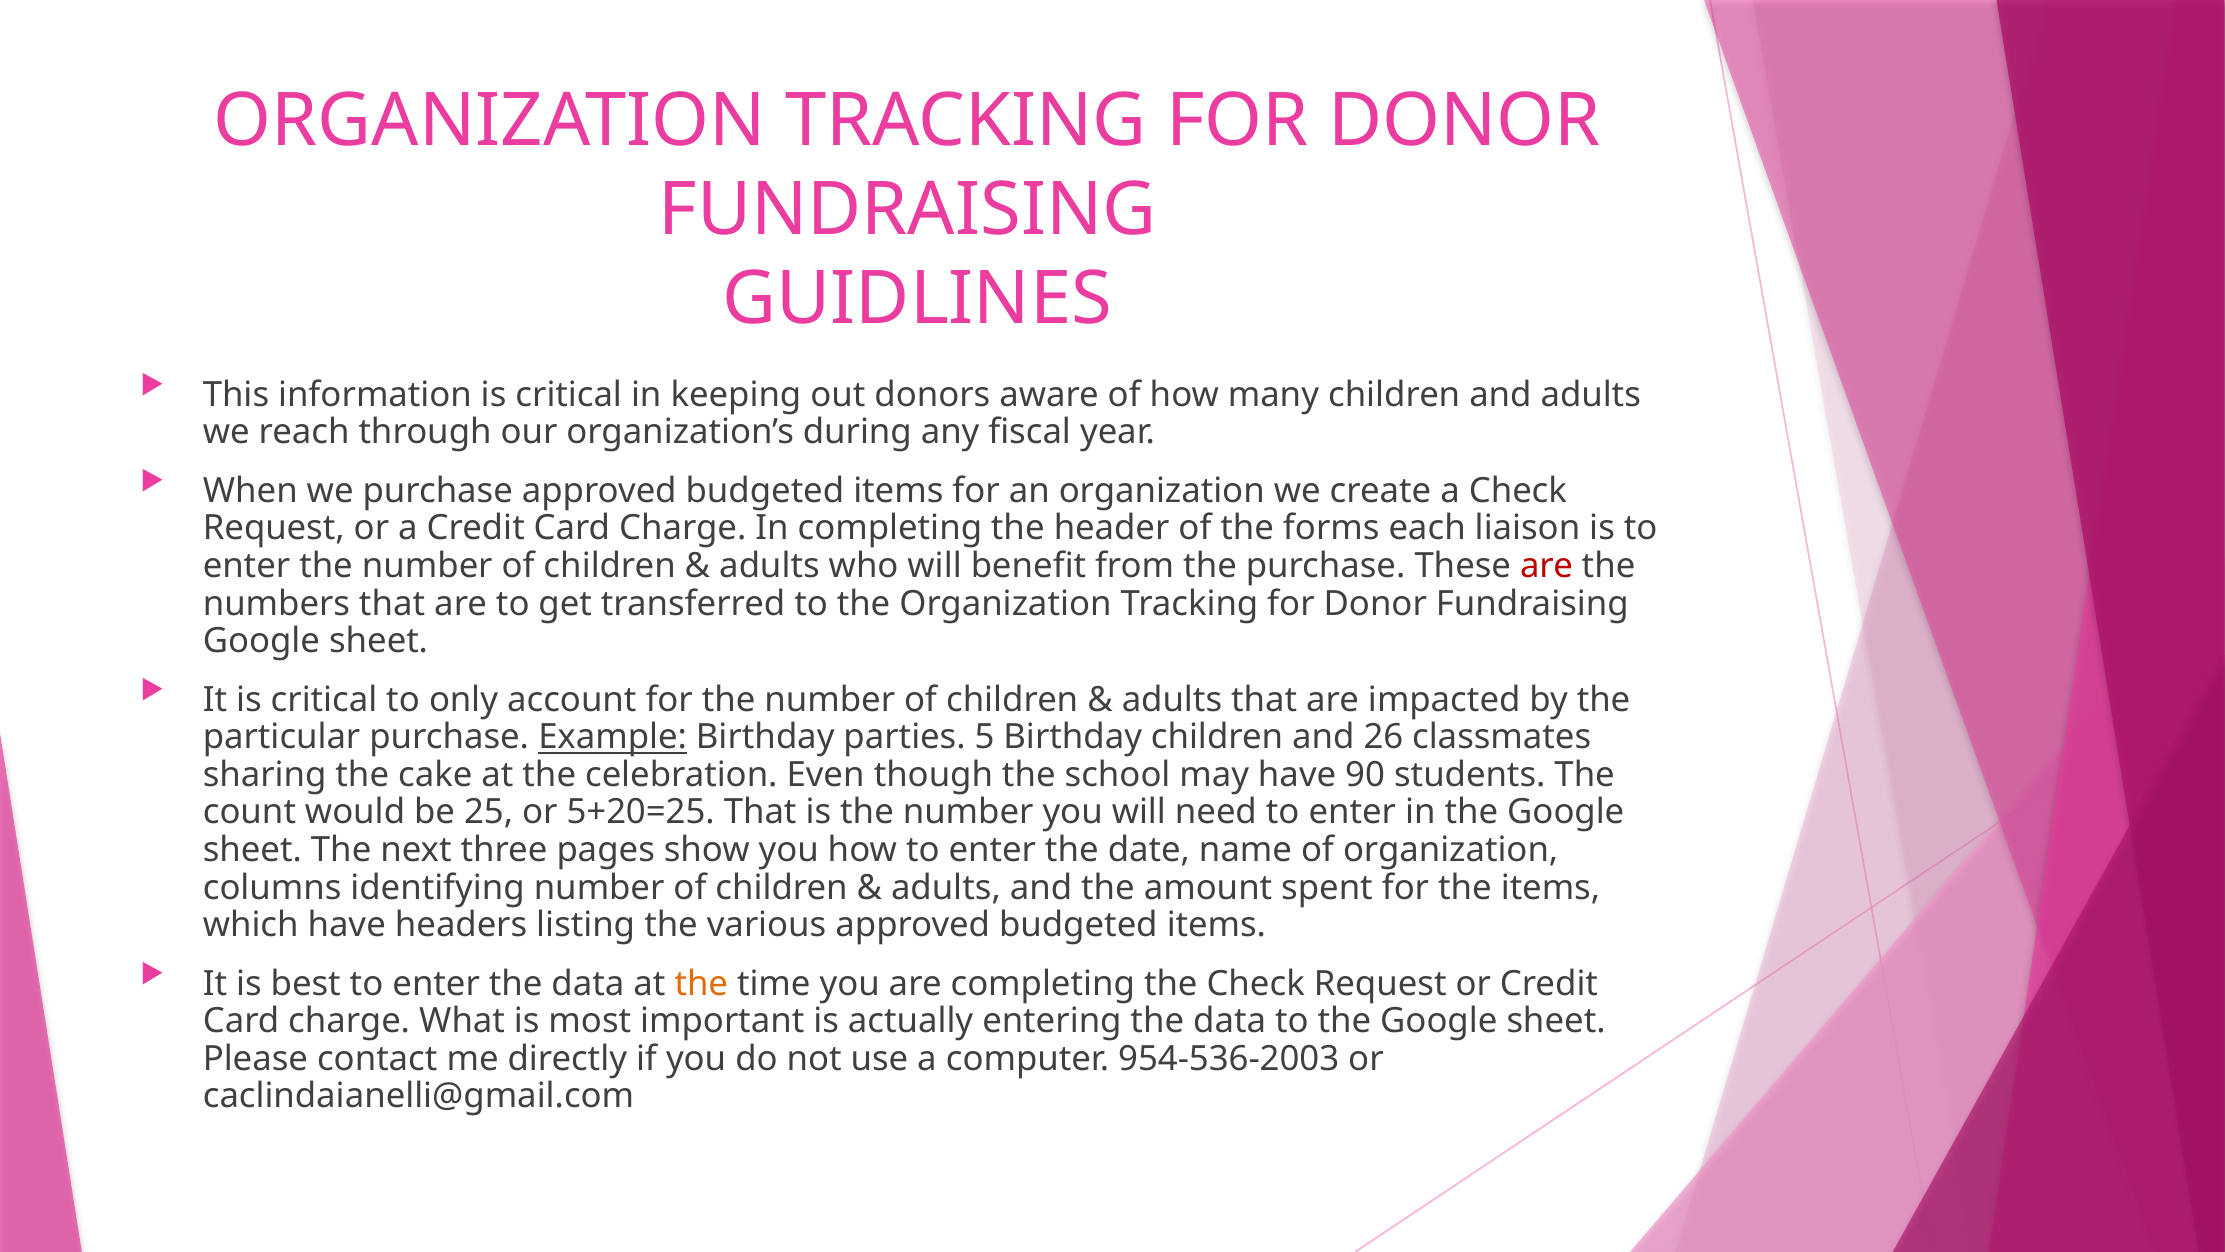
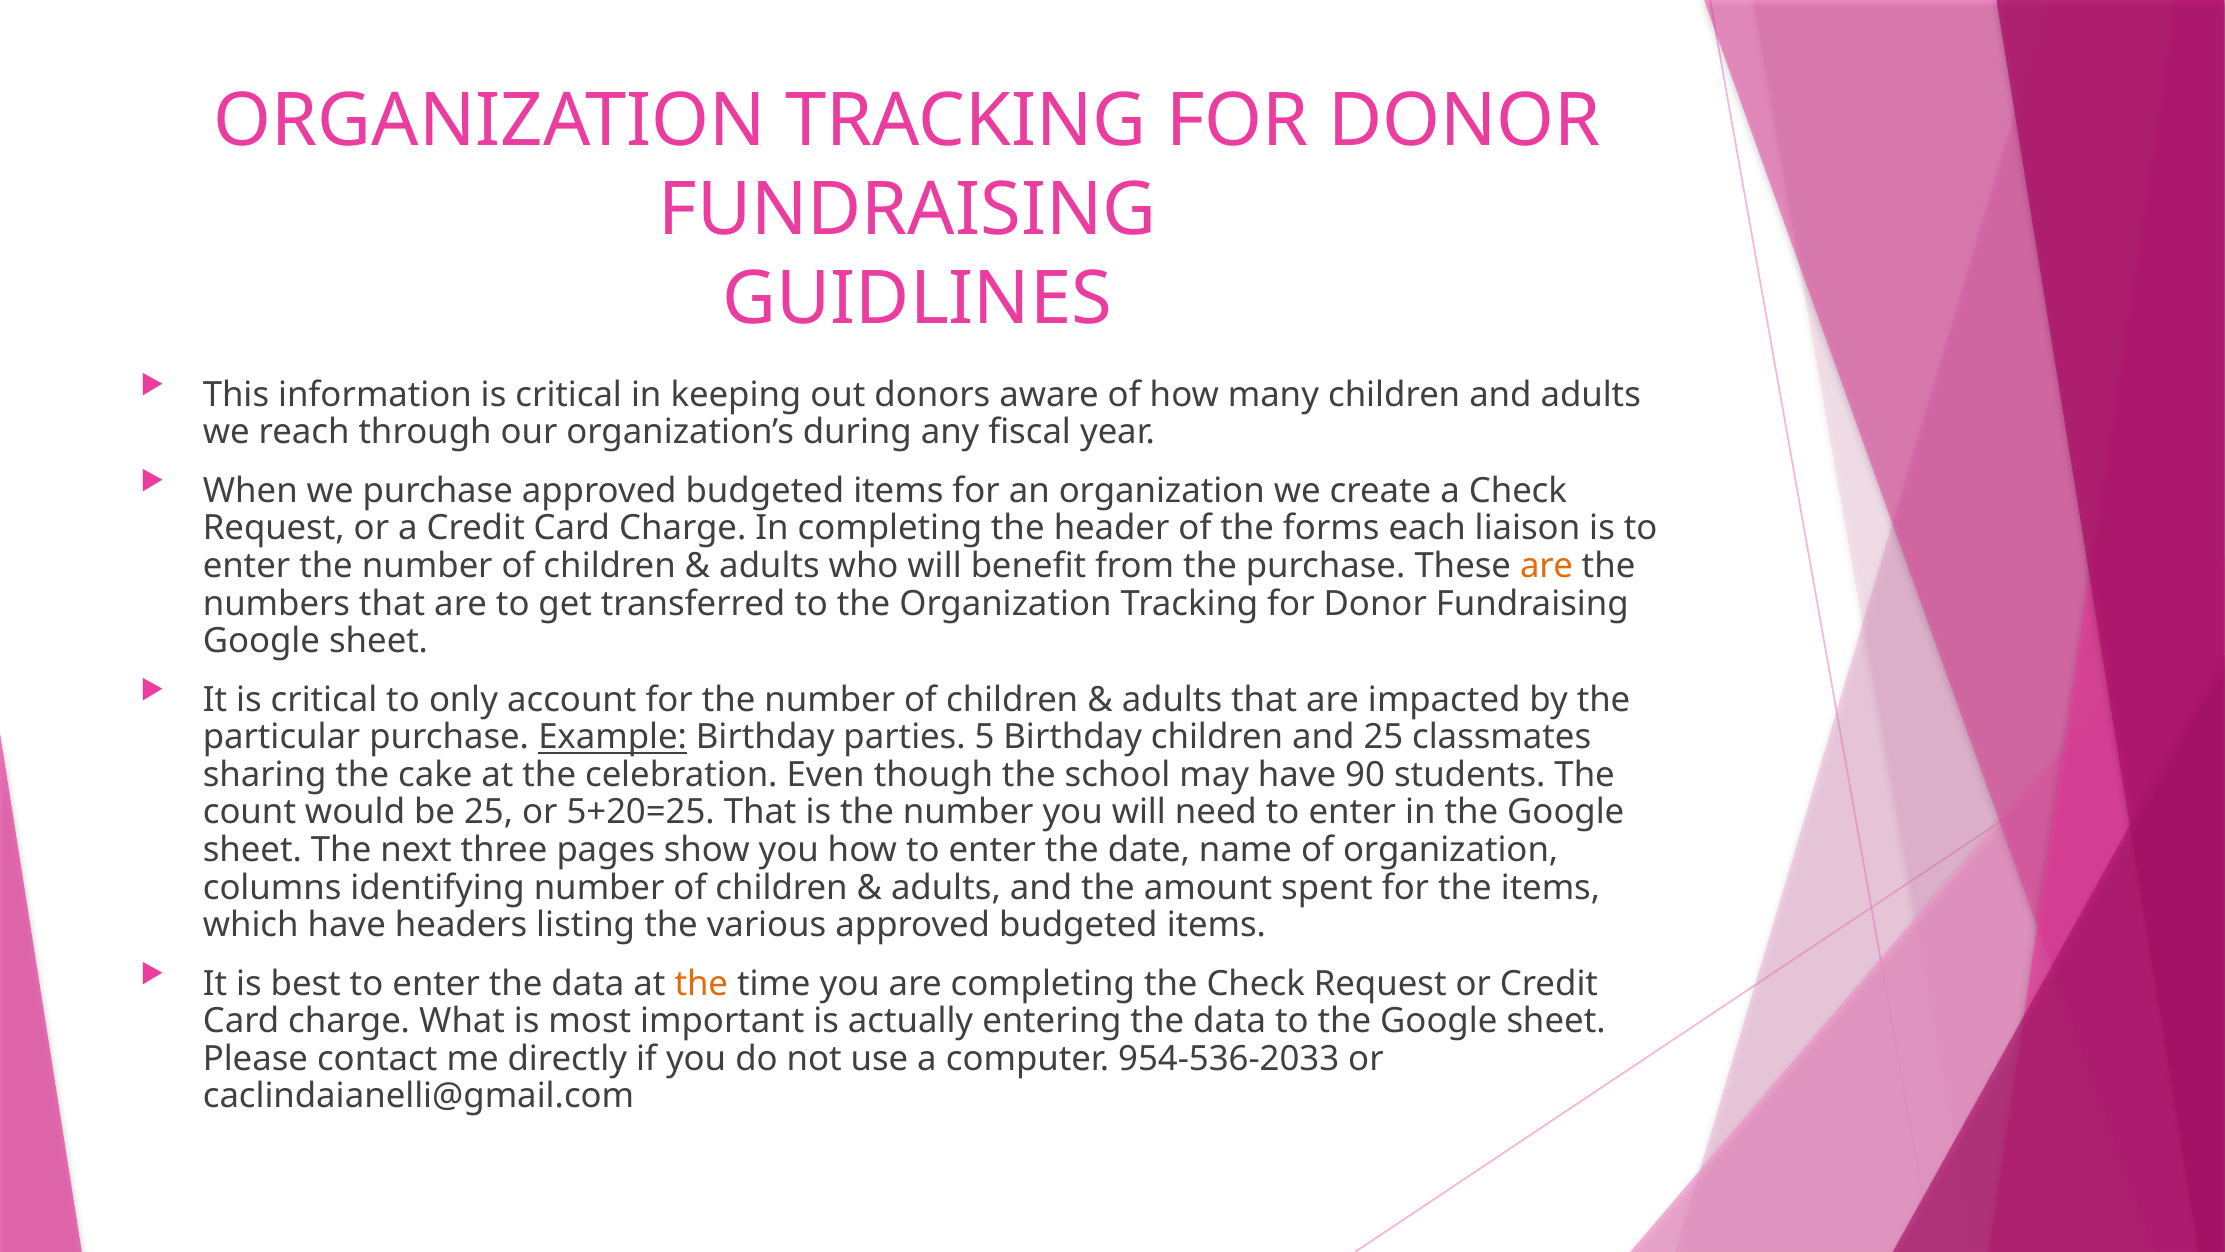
are at (1547, 566) colour: red -> orange
and 26: 26 -> 25
954-536-2003: 954-536-2003 -> 954-536-2033
